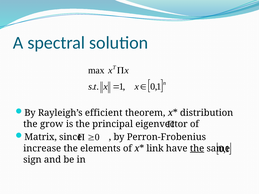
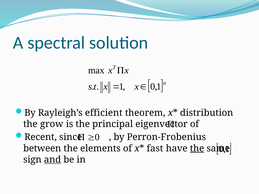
Matrix: Matrix -> Recent
increase: increase -> between
link: link -> fast
and underline: none -> present
